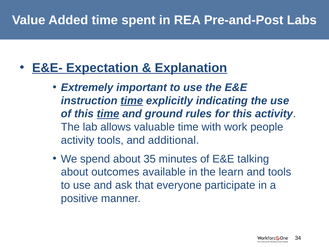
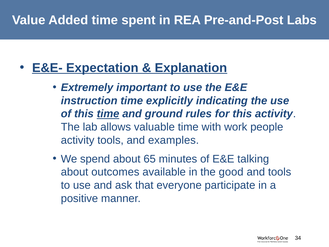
time at (132, 101) underline: present -> none
additional: additional -> examples
35: 35 -> 65
learn: learn -> good
